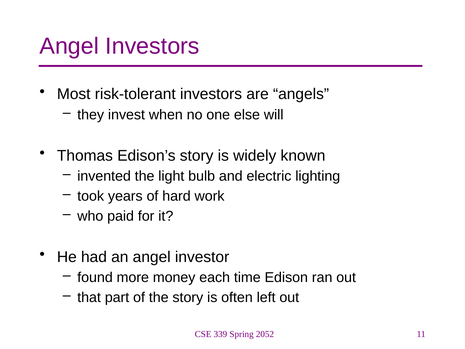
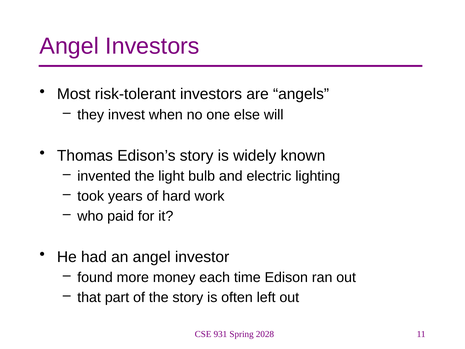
339: 339 -> 931
2052: 2052 -> 2028
